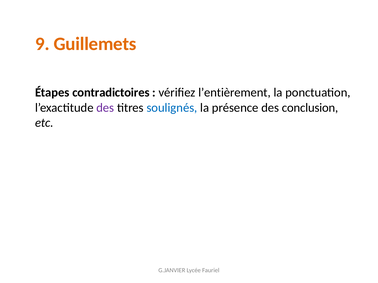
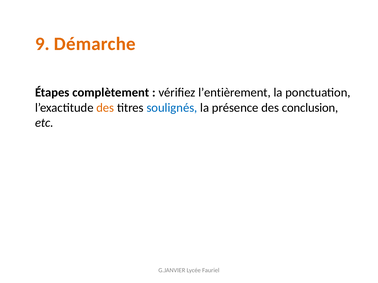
Guillemets: Guillemets -> Démarche
contradictoires: contradictoires -> complètement
des at (105, 108) colour: purple -> orange
